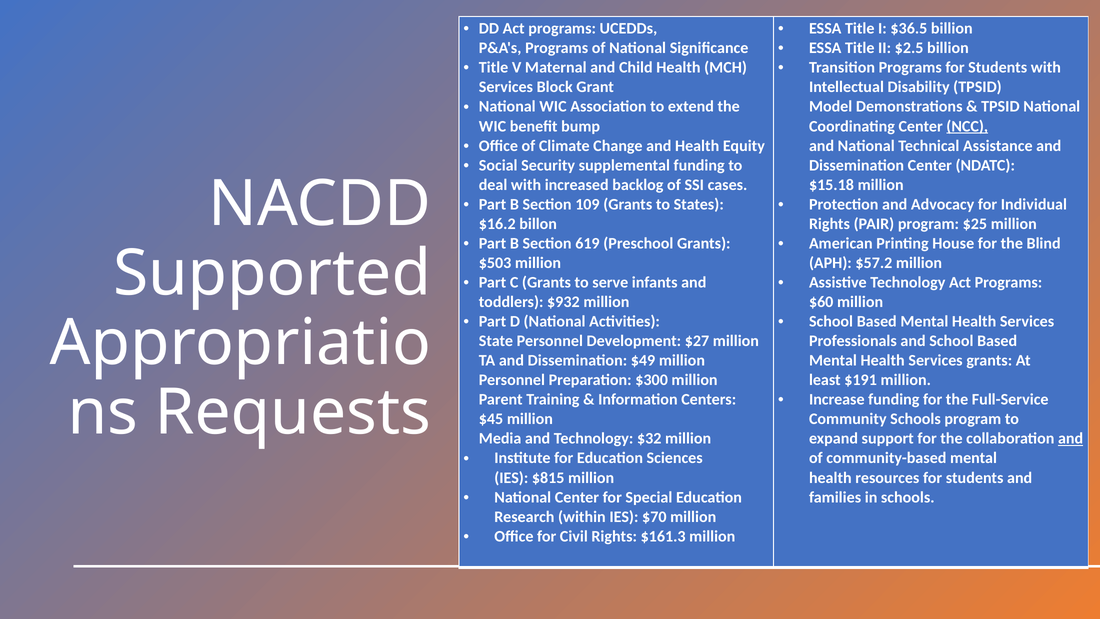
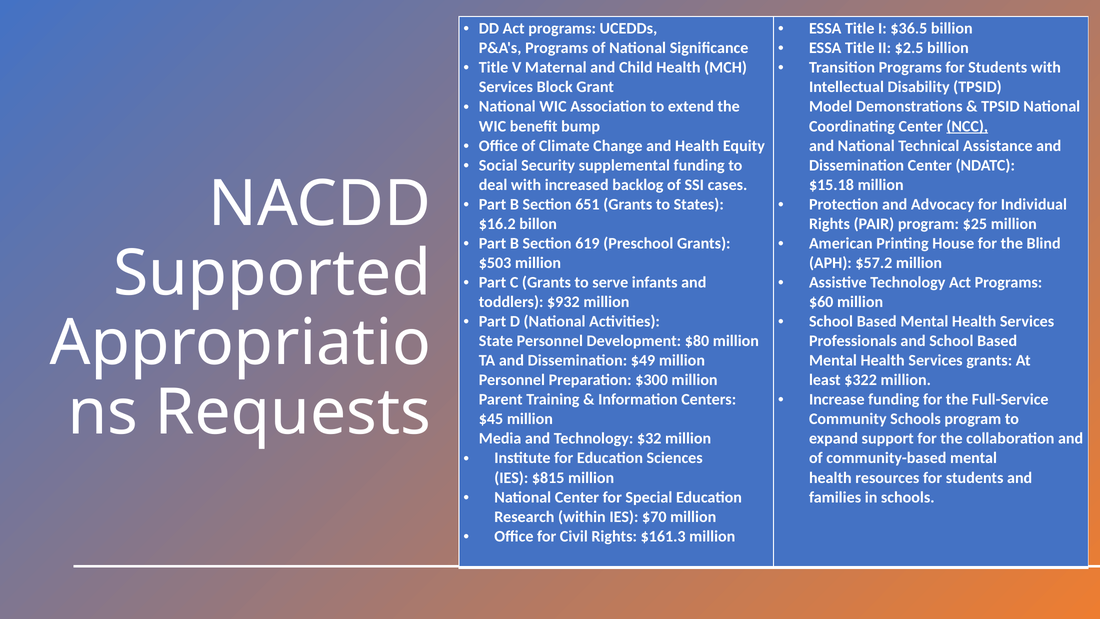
109: 109 -> 651
$27: $27 -> $80
$191: $191 -> $322
and at (1071, 438) underline: present -> none
